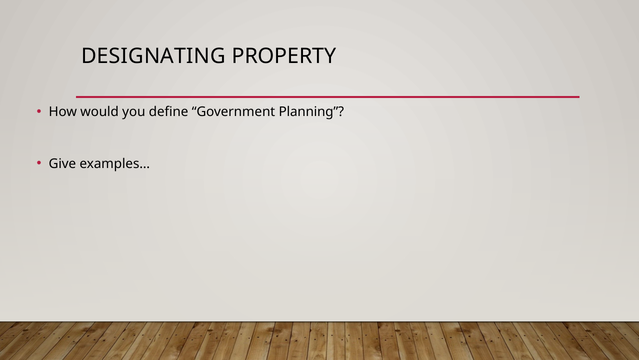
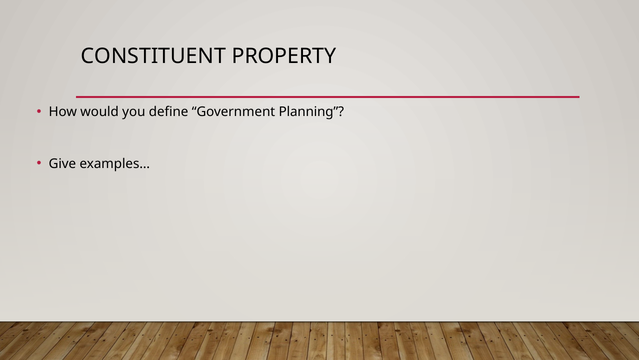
DESIGNATING: DESIGNATING -> CONSTITUENT
